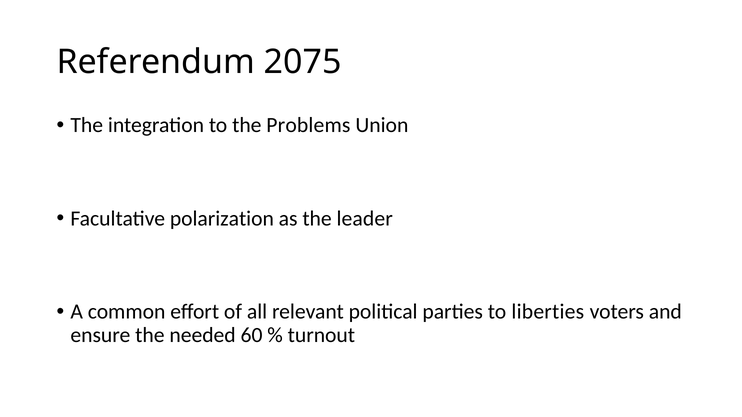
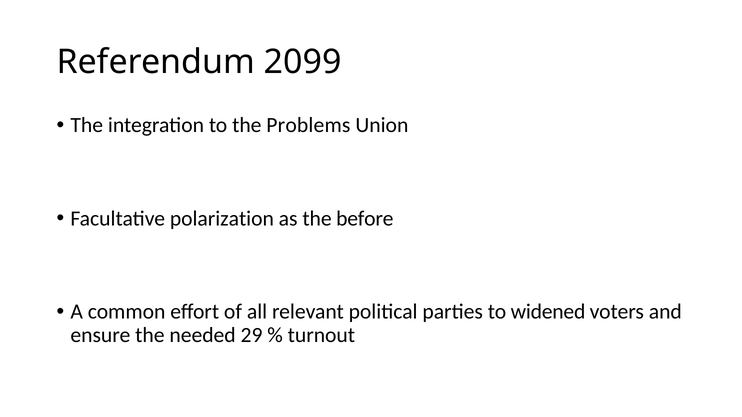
2075: 2075 -> 2099
leader: leader -> before
liberties: liberties -> widened
60: 60 -> 29
